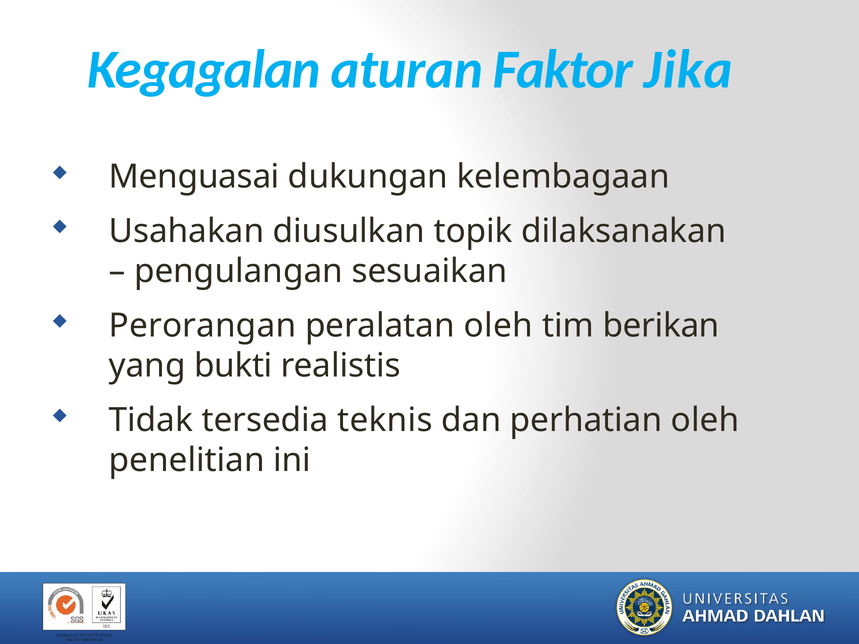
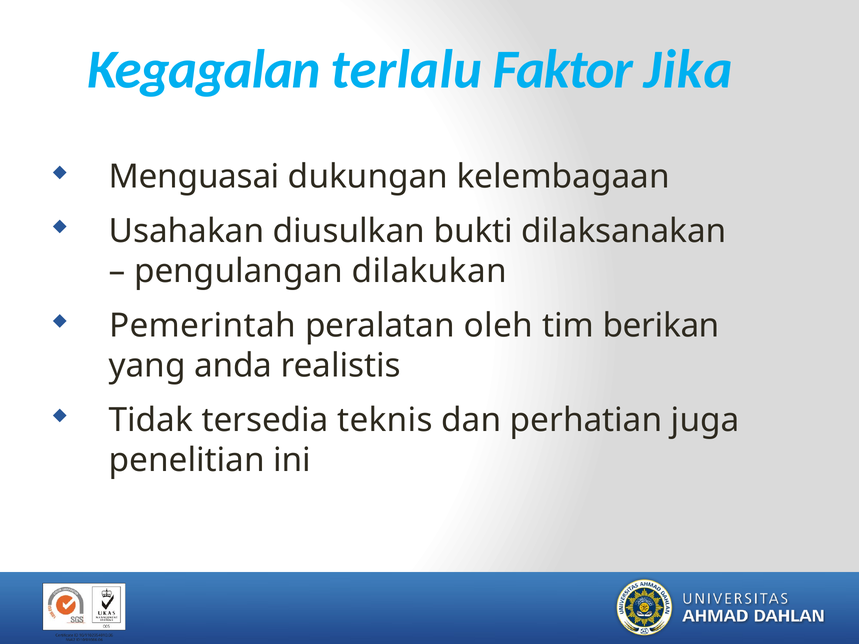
aturan: aturan -> terlalu
topik: topik -> bukti
sesuaikan: sesuaikan -> dilakukan
Perorangan: Perorangan -> Pemerintah
bukti: bukti -> anda
perhatian oleh: oleh -> juga
